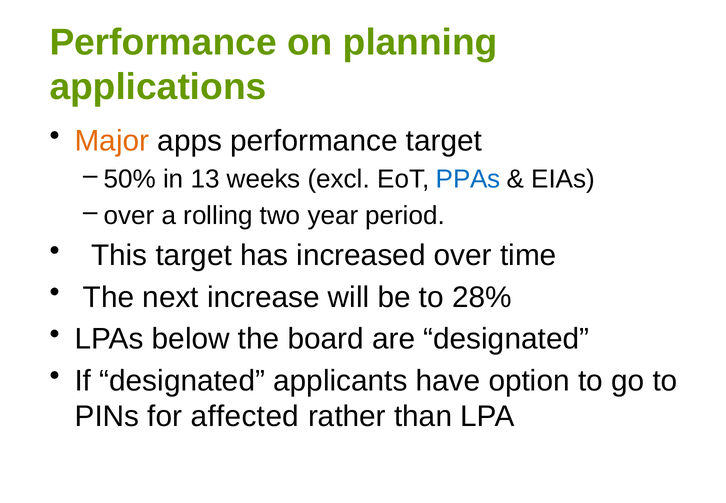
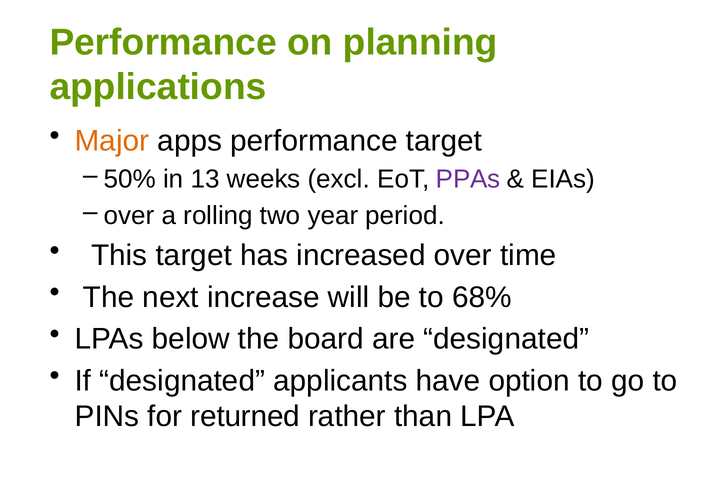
PPAs colour: blue -> purple
28%: 28% -> 68%
affected: affected -> returned
